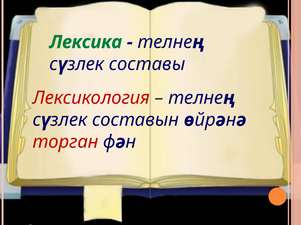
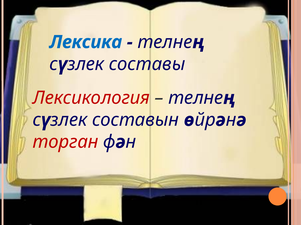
Лексика colour: green -> blue
